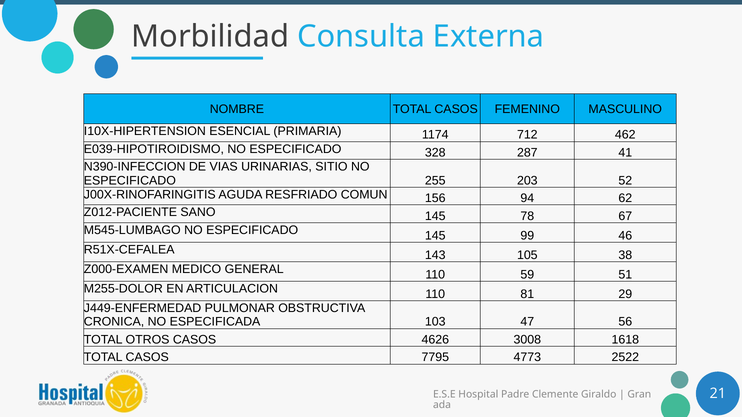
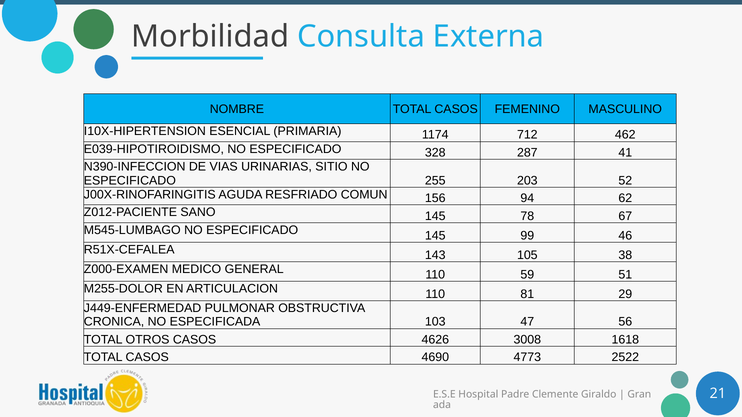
7795: 7795 -> 4690
